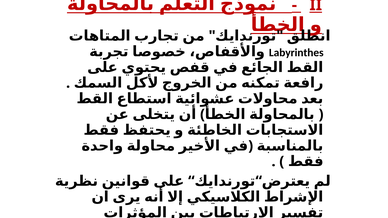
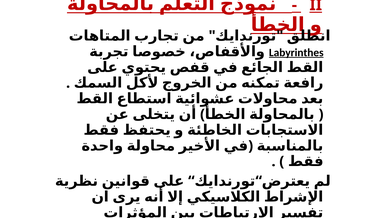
Labyrinthes underline: none -> present
